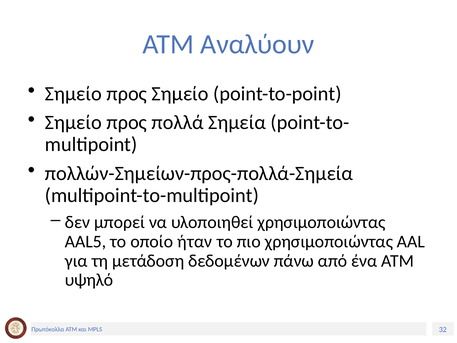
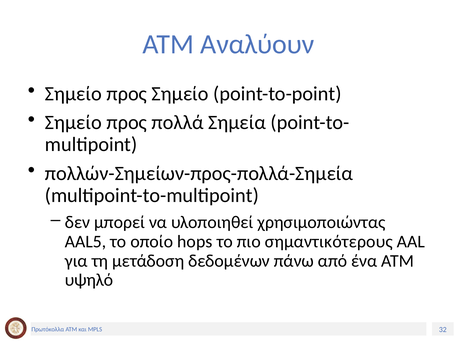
ήταν: ήταν -> hops
πιο χρησιμοποιώντας: χρησιμοποιώντας -> σημαντικότερους
